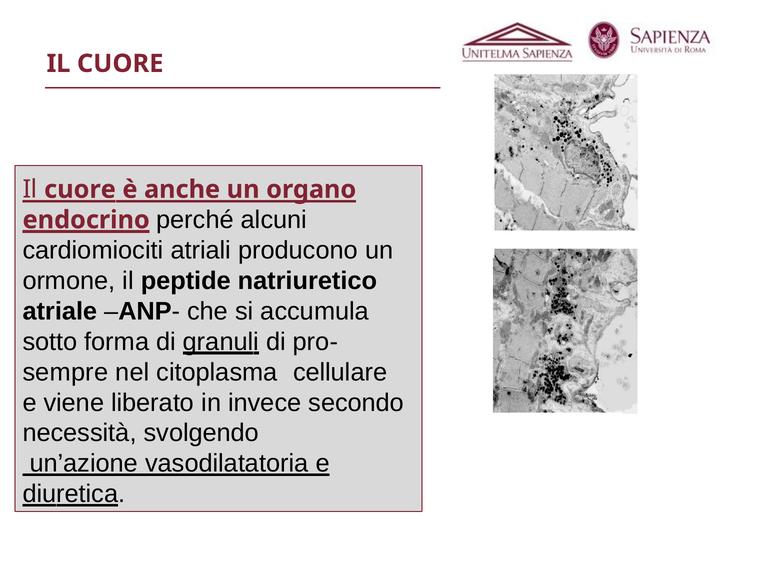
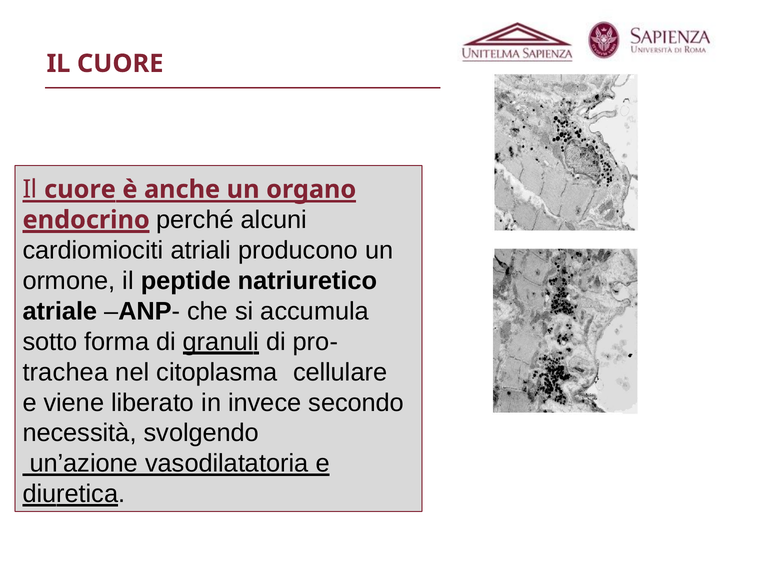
sempre: sempre -> trachea
